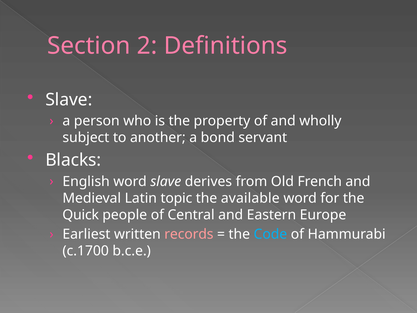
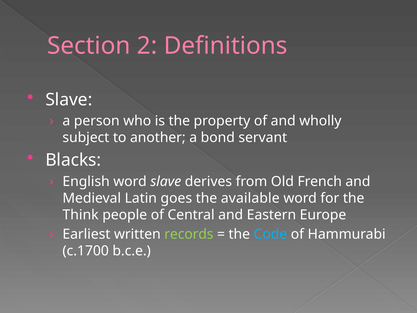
topic: topic -> goes
Quick: Quick -> Think
records colour: pink -> light green
